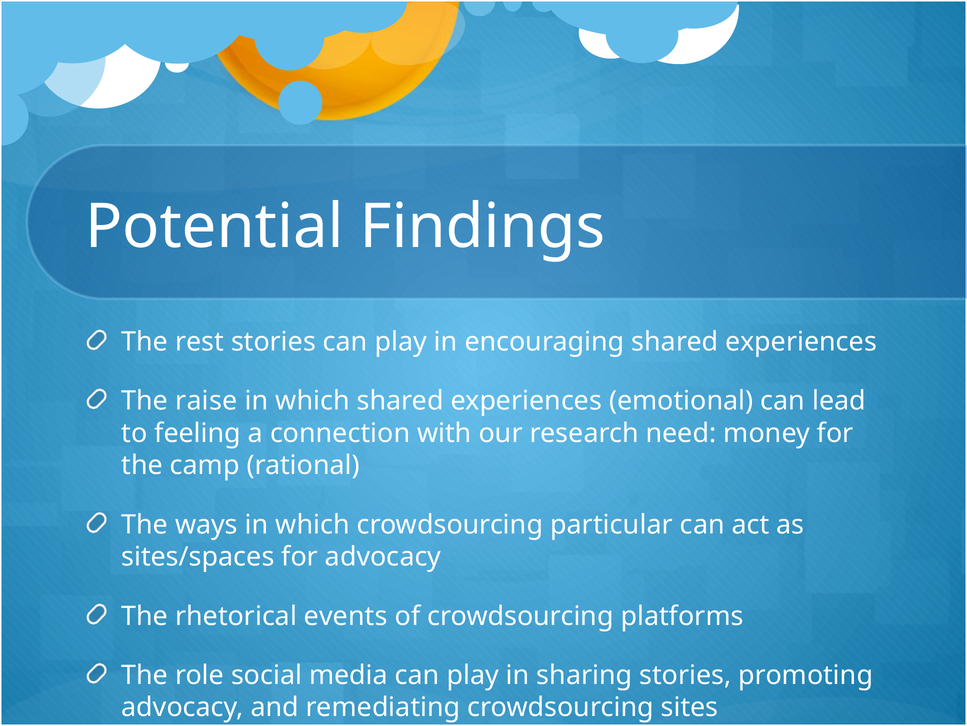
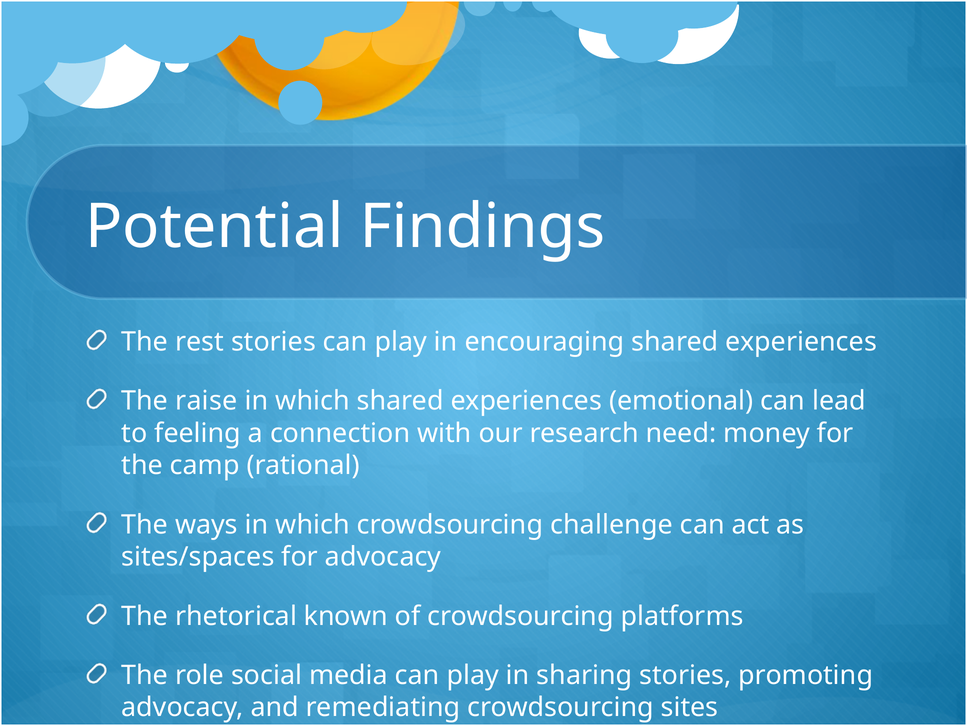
particular: particular -> challenge
events: events -> known
